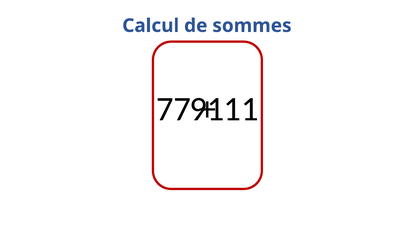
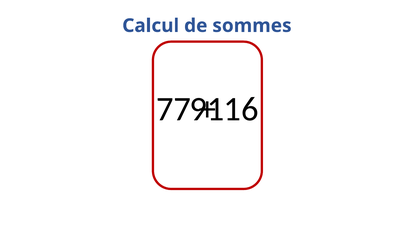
11: 11 -> 16
